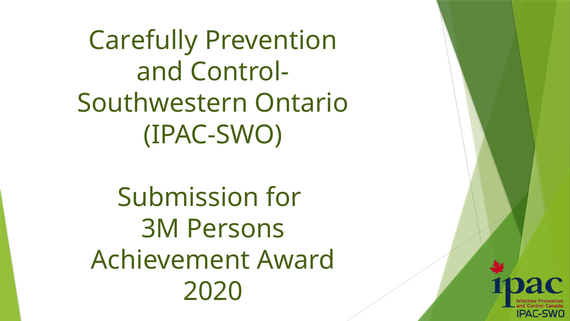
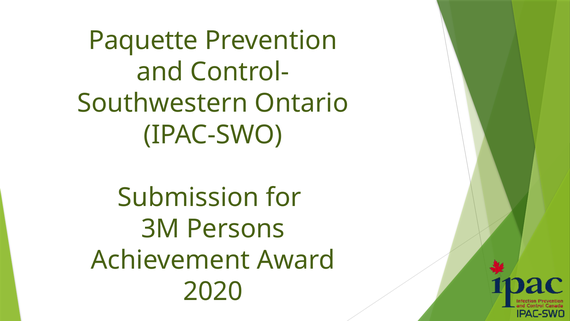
Carefully: Carefully -> Paquette
